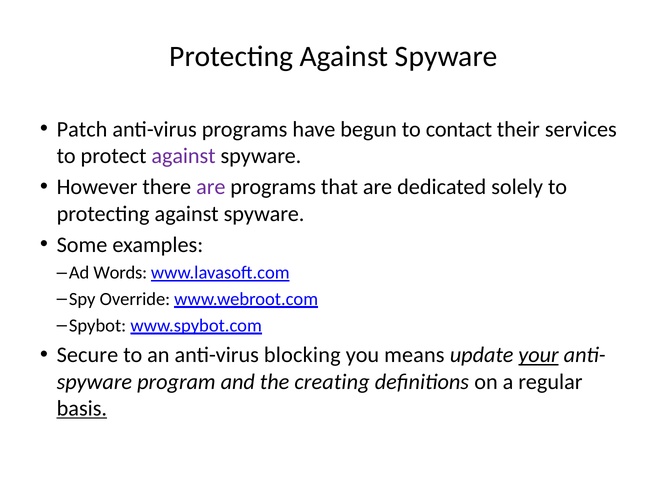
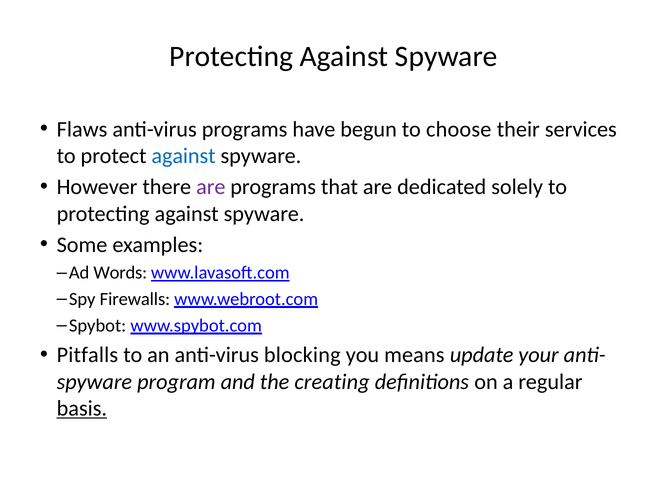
Patch: Patch -> Flaws
contact: contact -> choose
against at (184, 156) colour: purple -> blue
Override: Override -> Firewalls
Secure: Secure -> Pitfalls
your underline: present -> none
